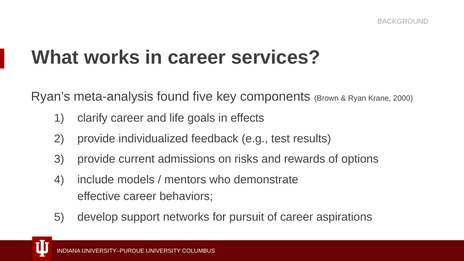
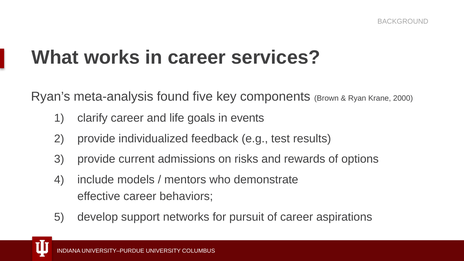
effects: effects -> events
